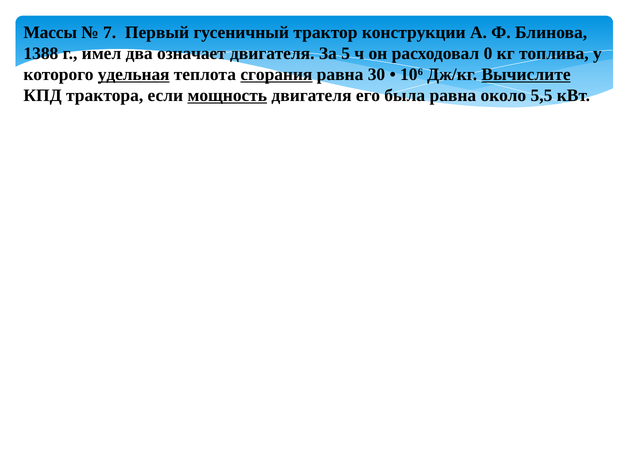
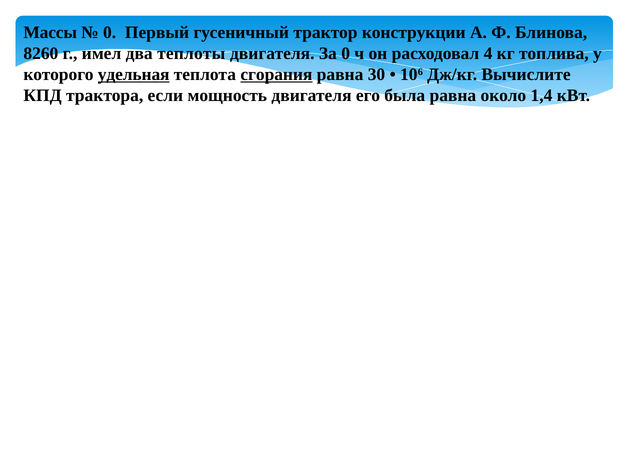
7 at (110, 33): 7 -> 0
1388: 1388 -> 8260
означает: означает -> теплоты
За 5: 5 -> 0
0: 0 -> 4
Вычислите underline: present -> none
мощность underline: present -> none
5,5: 5,5 -> 1,4
